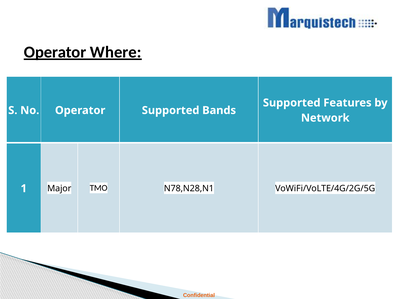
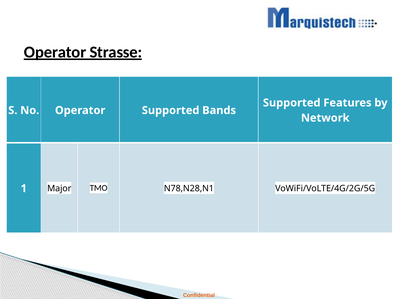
Where: Where -> Strasse
